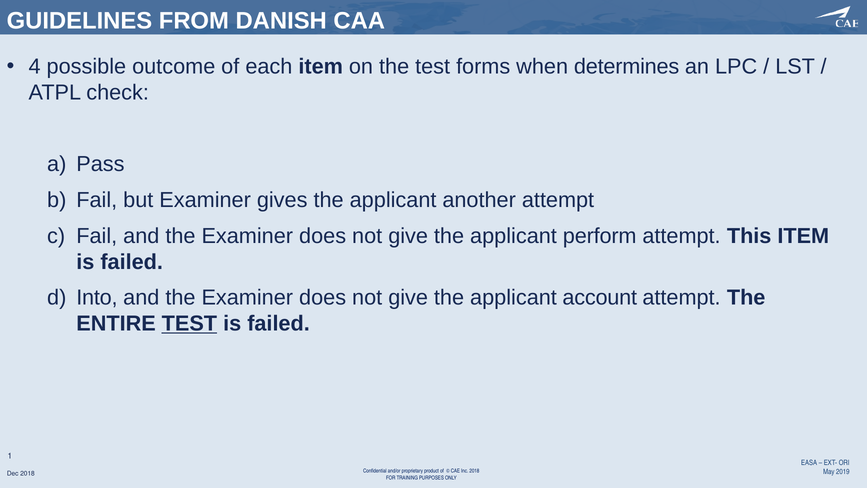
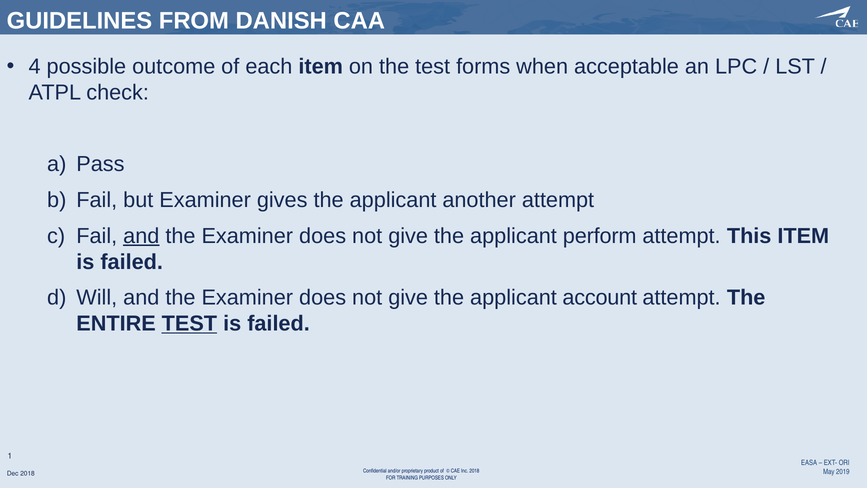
determines: determines -> acceptable
and at (141, 236) underline: none -> present
Into: Into -> Will
